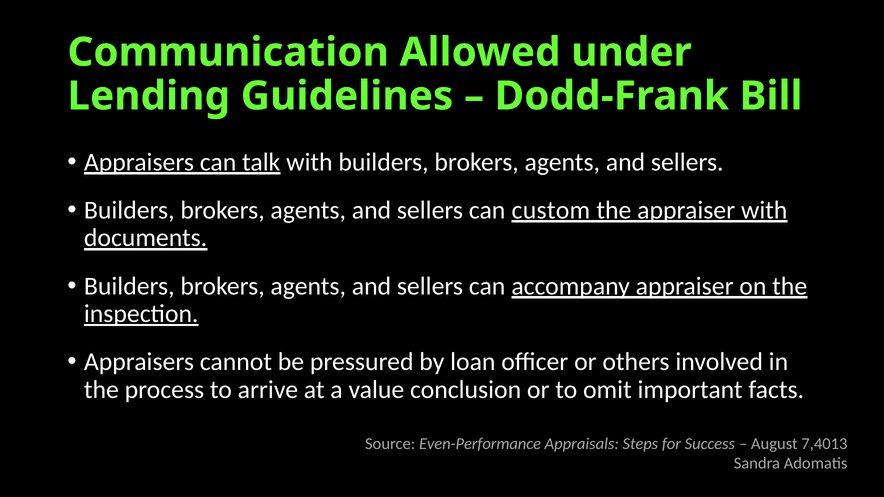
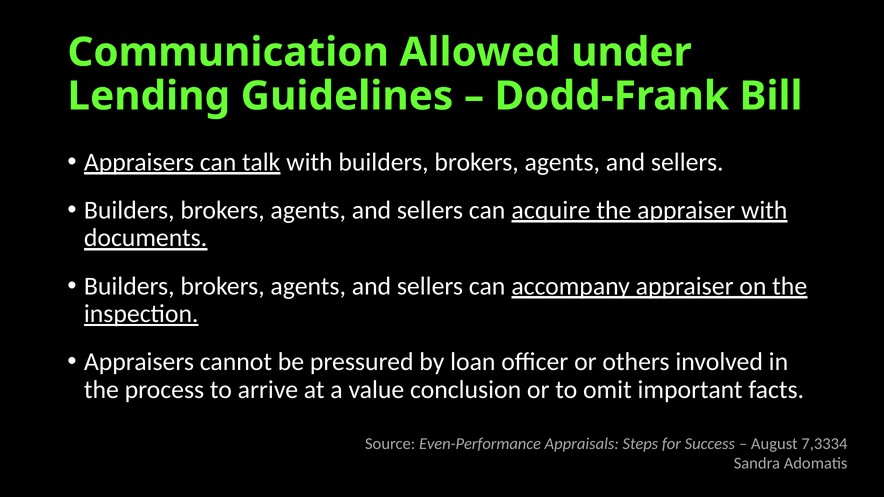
custom: custom -> acquire
7,4013: 7,4013 -> 7,3334
